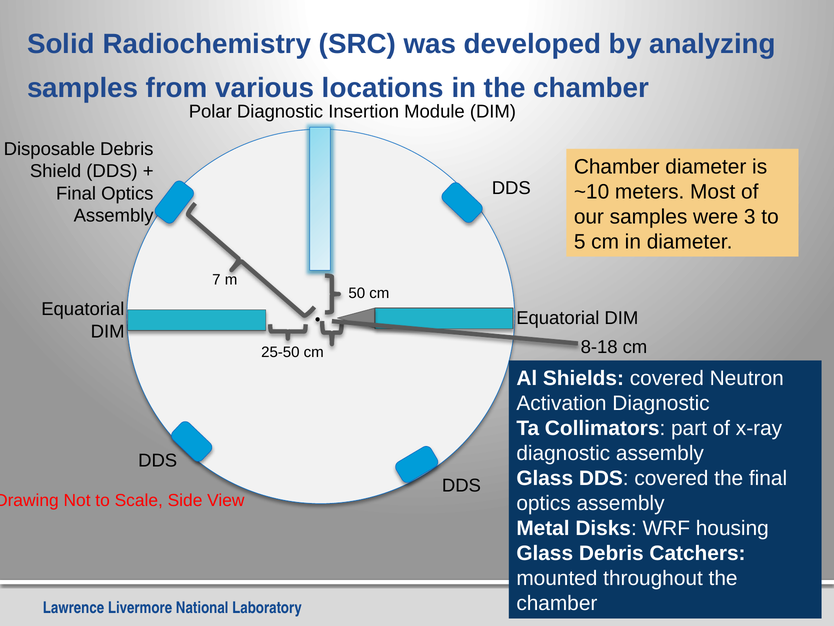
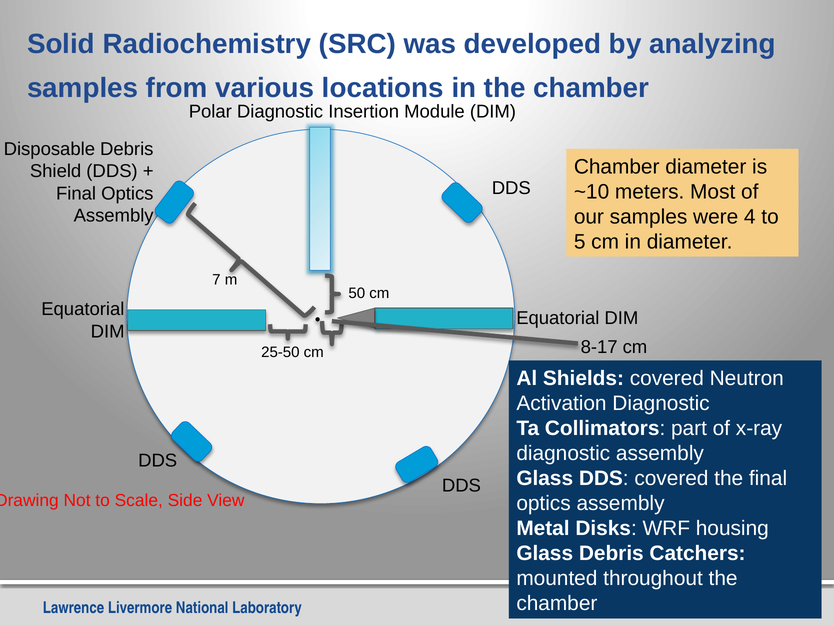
3: 3 -> 4
8-18: 8-18 -> 8-17
